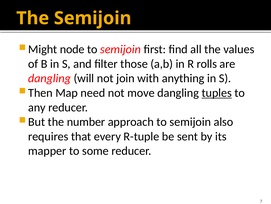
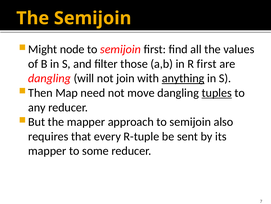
R rolls: rolls -> first
anything underline: none -> present
the number: number -> mapper
